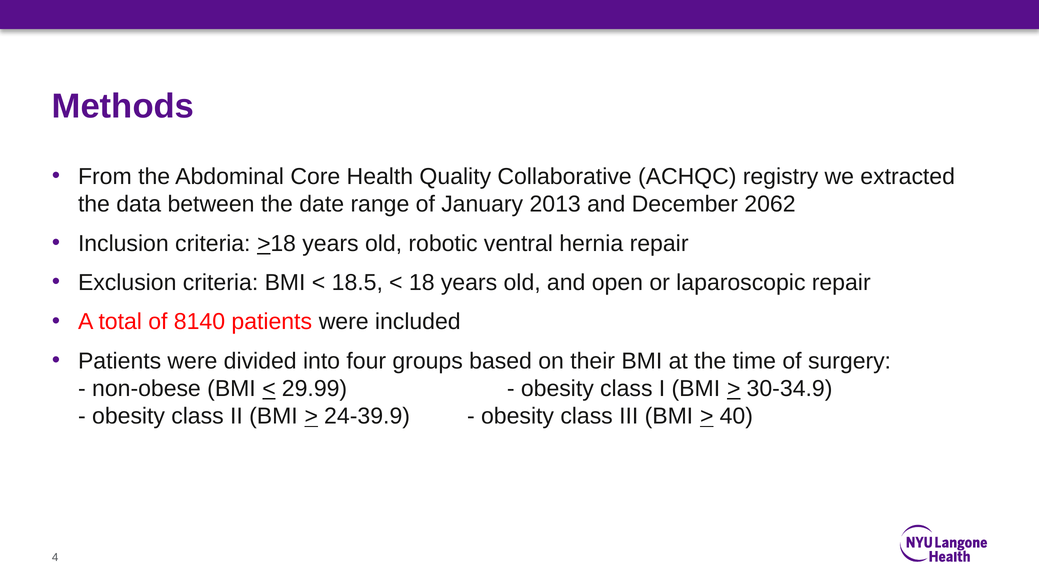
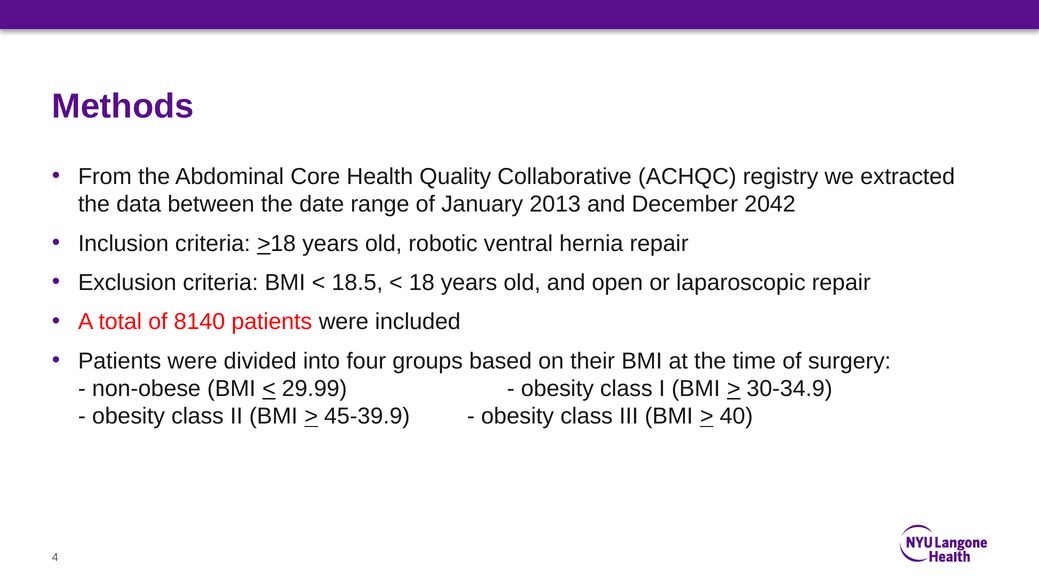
2062: 2062 -> 2042
24-39.9: 24-39.9 -> 45-39.9
